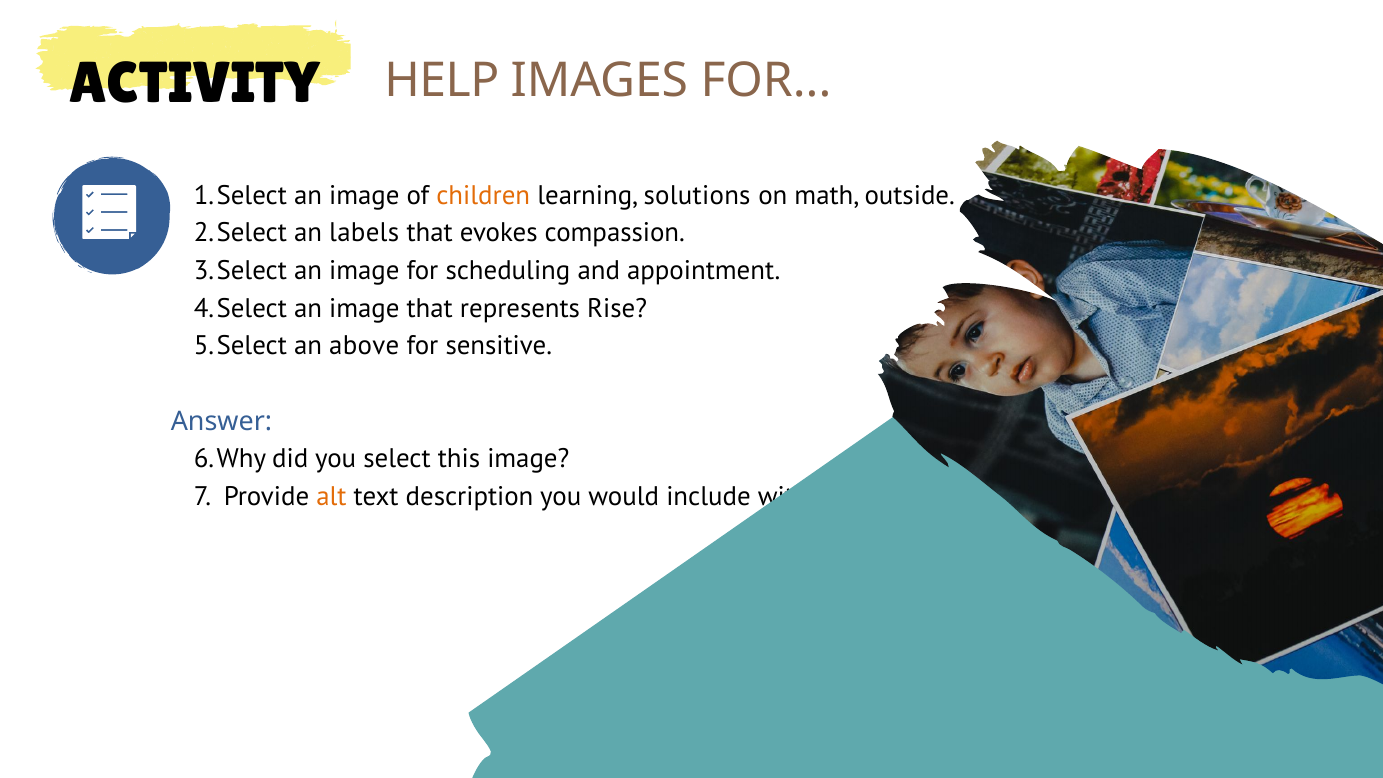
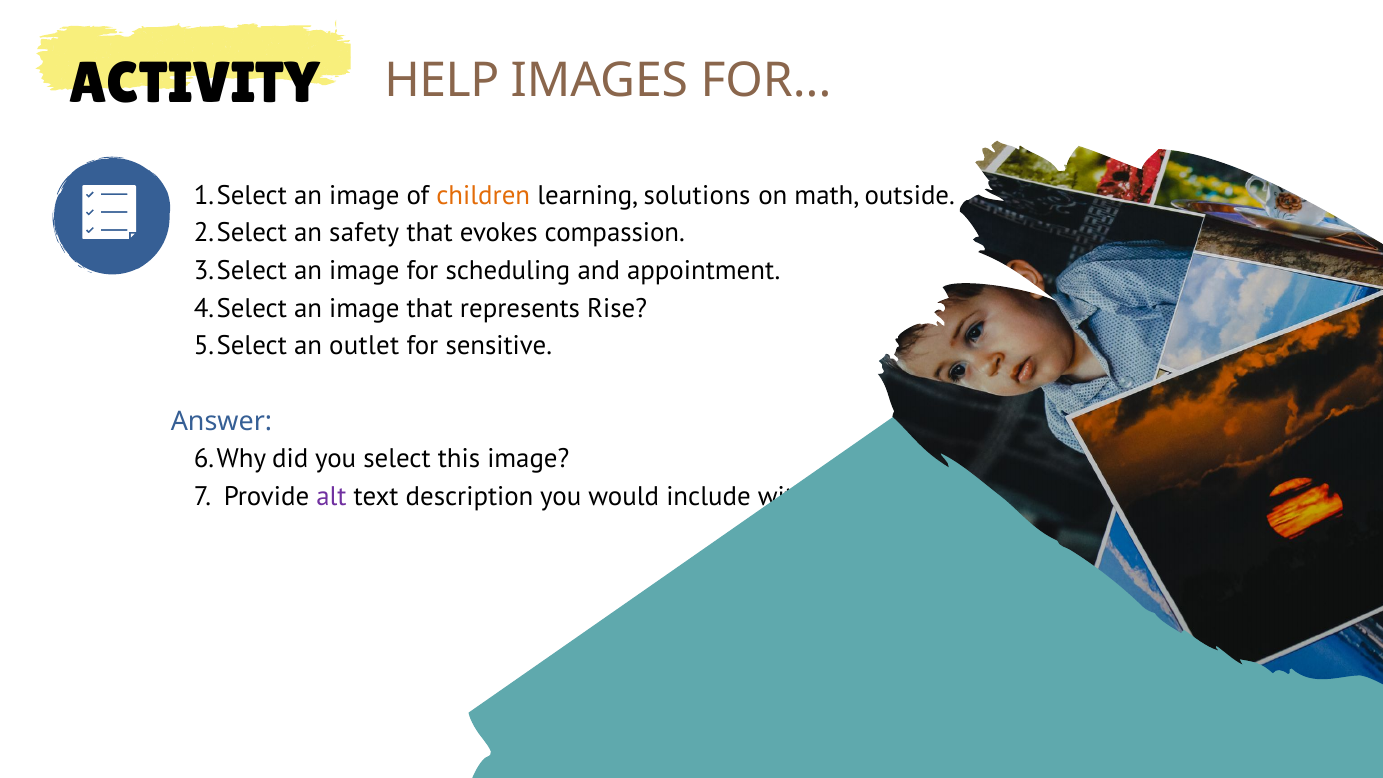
labels: labels -> safety
above: above -> outlet
alt colour: orange -> purple
